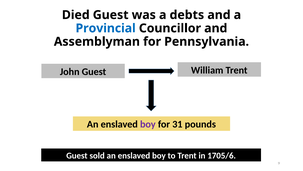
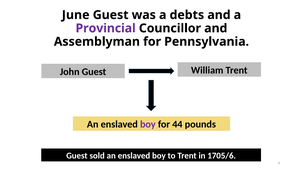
Died: Died -> June
Provincial colour: blue -> purple
31: 31 -> 44
